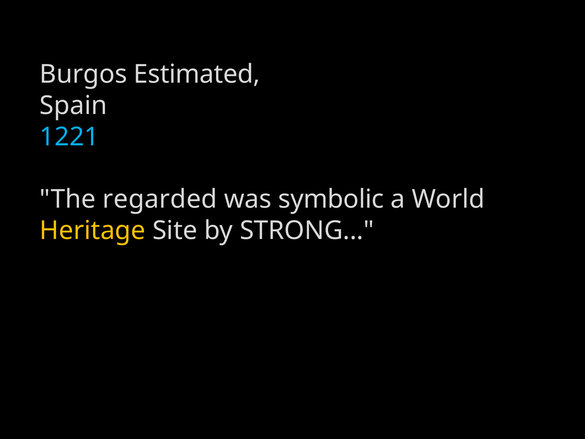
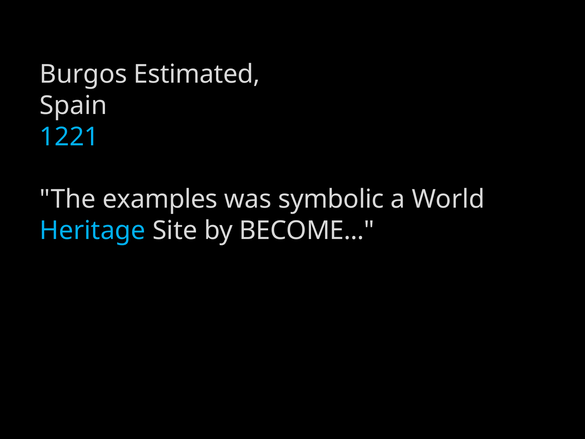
regarded: regarded -> examples
Heritage colour: yellow -> light blue
STRONG: STRONG -> BECOME
